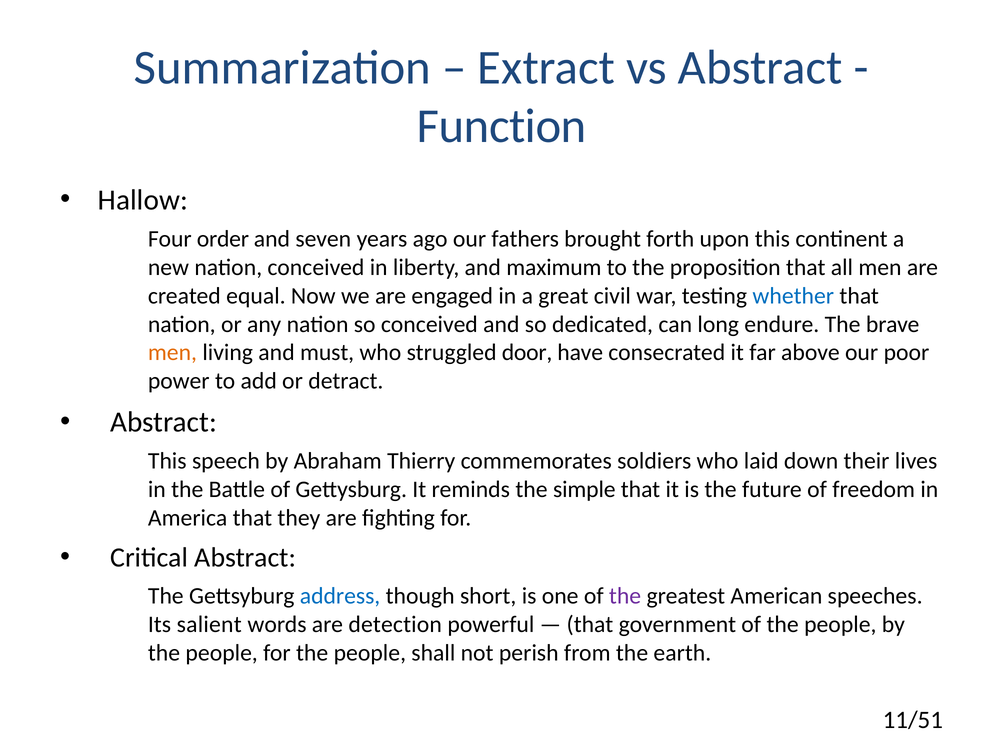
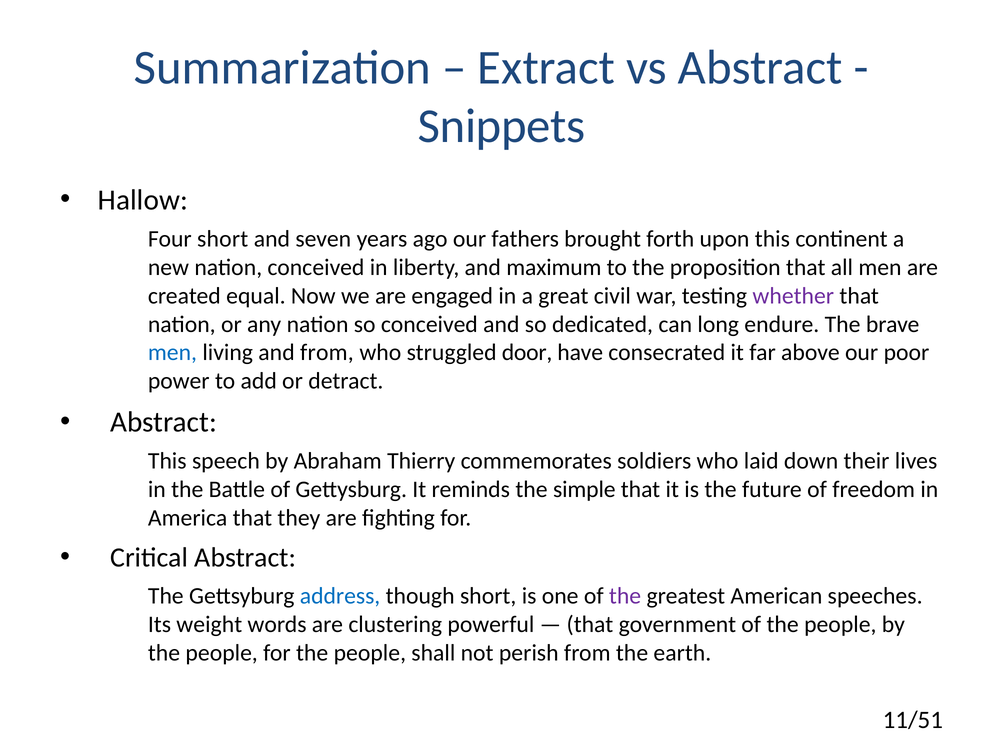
Function: Function -> Snippets
Four order: order -> short
whether colour: blue -> purple
men at (172, 353) colour: orange -> blue
and must: must -> from
salient: salient -> weight
detection: detection -> clustering
